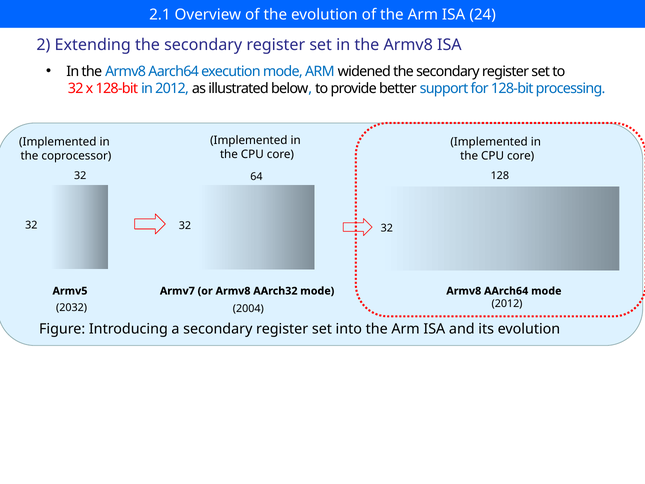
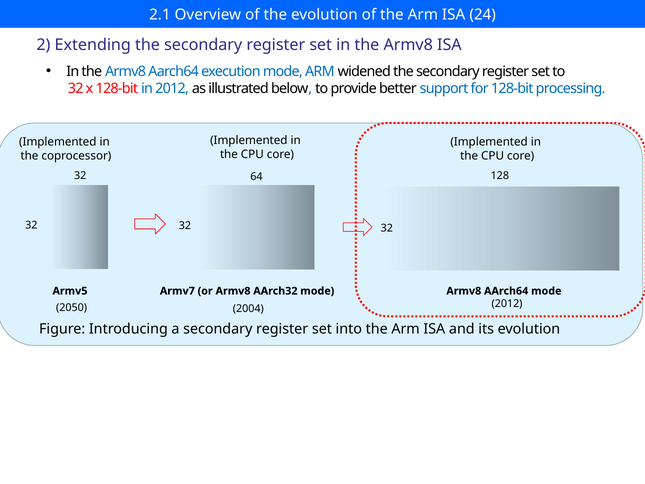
2032: 2032 -> 2050
